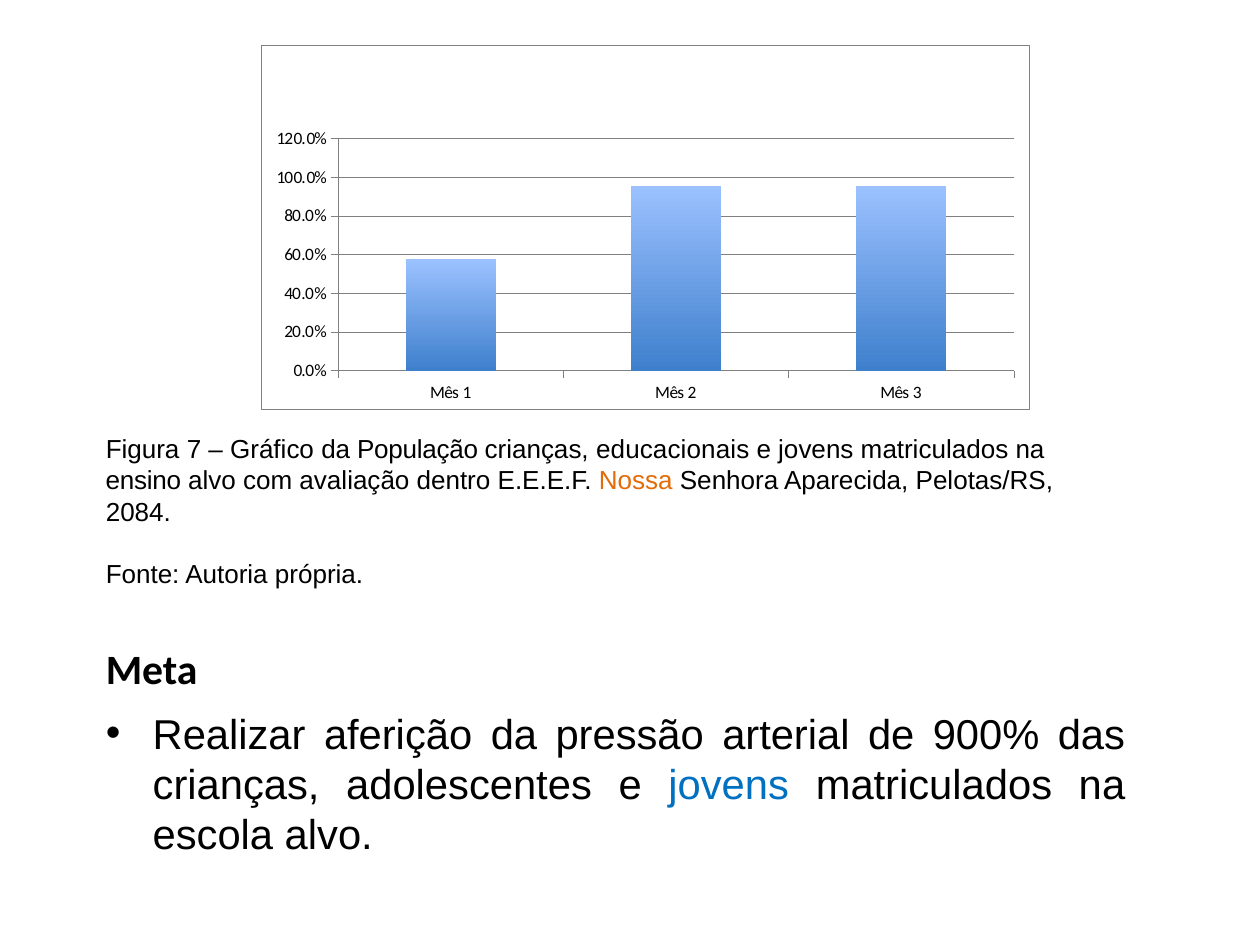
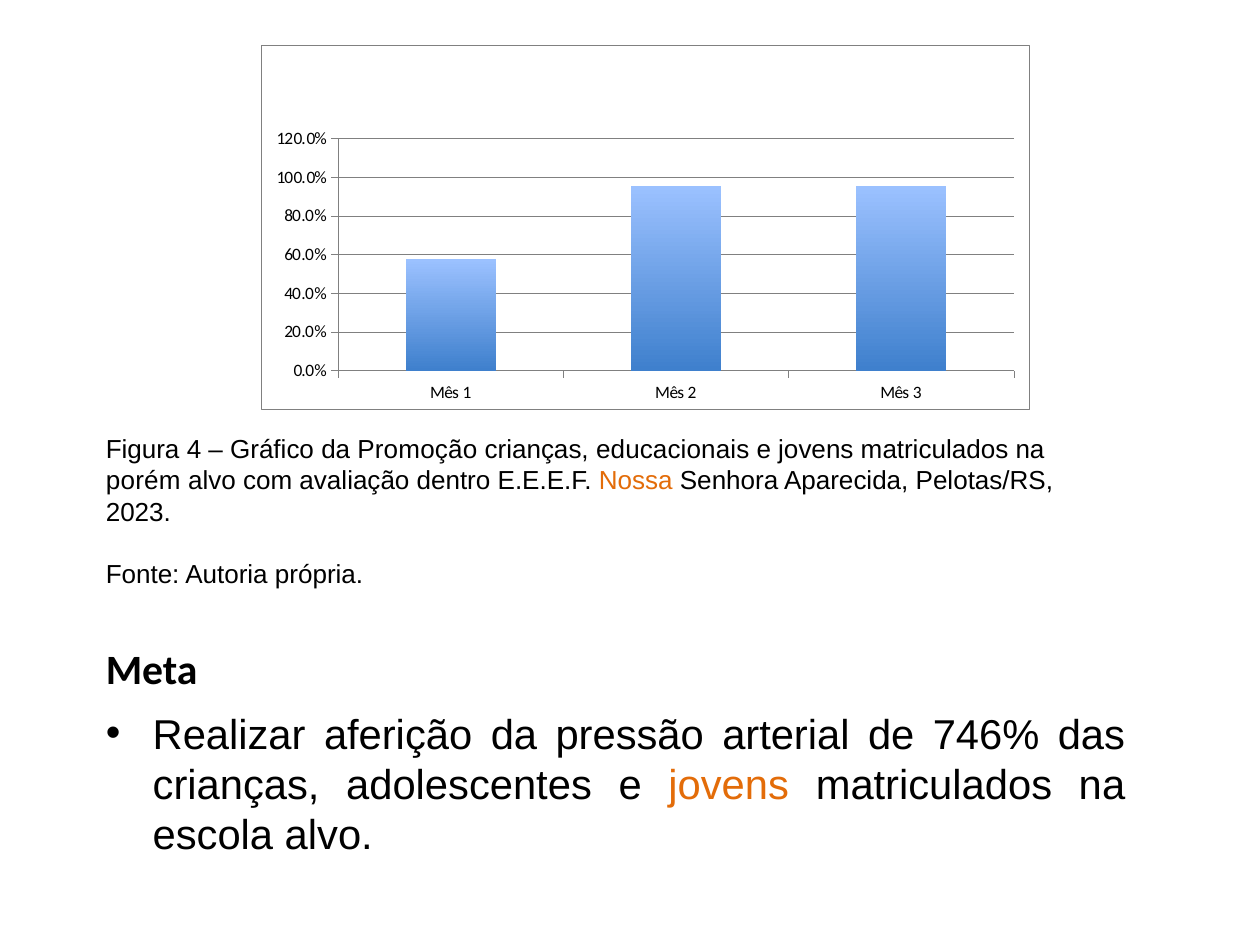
7: 7 -> 4
População: População -> Promoção
ensino: ensino -> porém
2084: 2084 -> 2023
900%: 900% -> 746%
jovens at (729, 786) colour: blue -> orange
